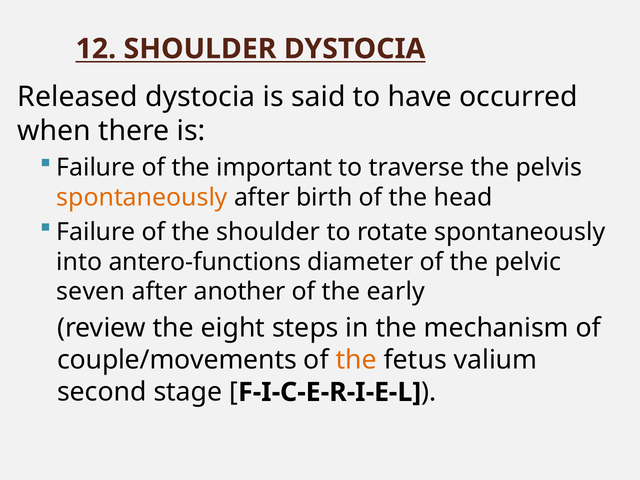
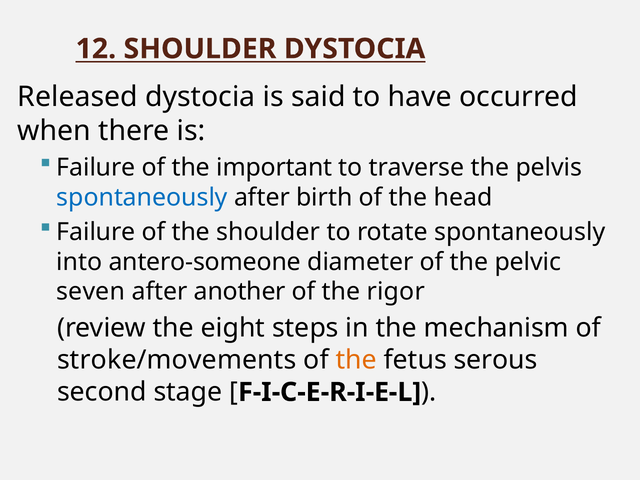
spontaneously at (142, 197) colour: orange -> blue
antero-functions: antero-functions -> antero-someone
early: early -> rigor
couple/movements: couple/movements -> stroke/movements
valium: valium -> serous
